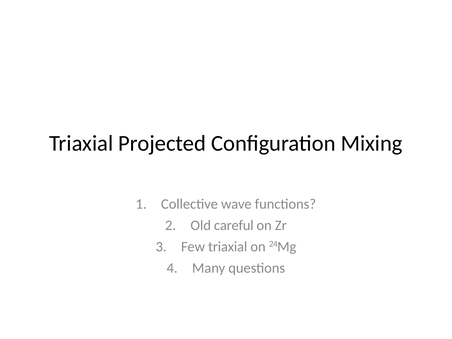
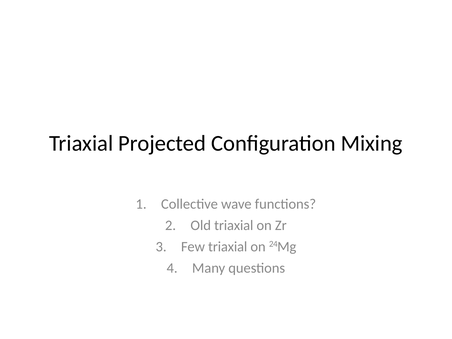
Old careful: careful -> triaxial
